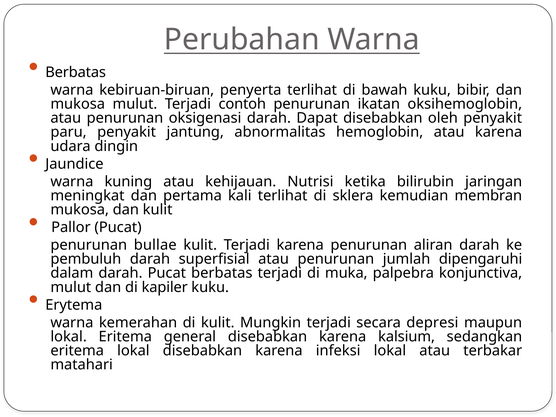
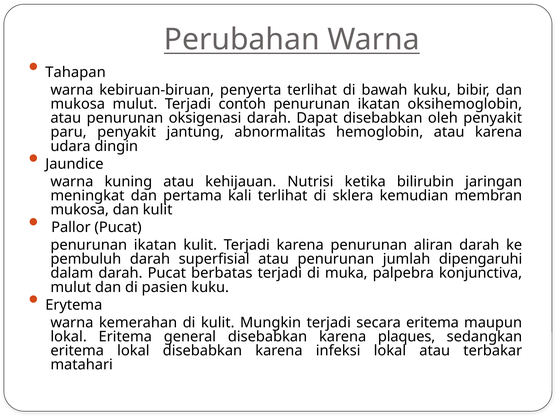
Berbatas at (76, 72): Berbatas -> Tahapan
bullae at (155, 245): bullae -> ikatan
kapiler: kapiler -> pasien
secara depresi: depresi -> eritema
kalsium: kalsium -> plaques
